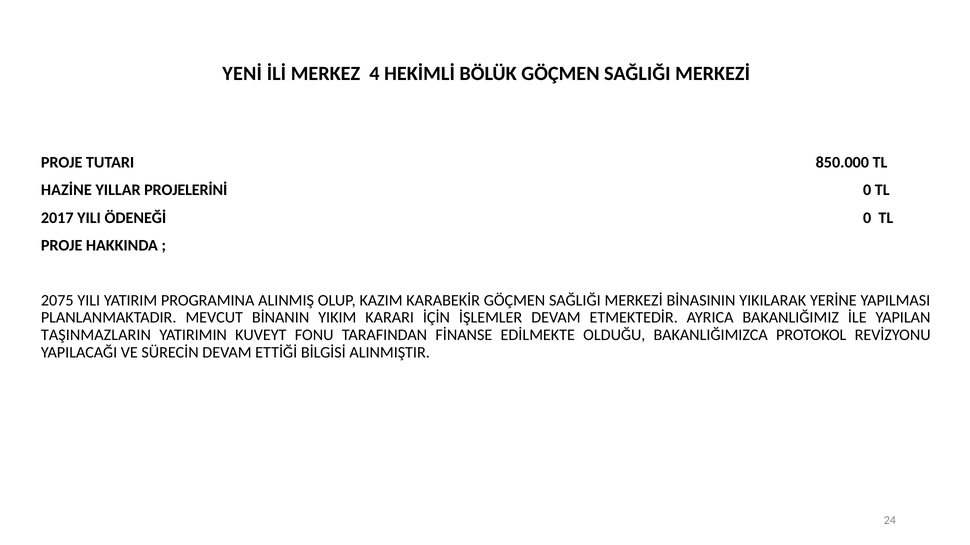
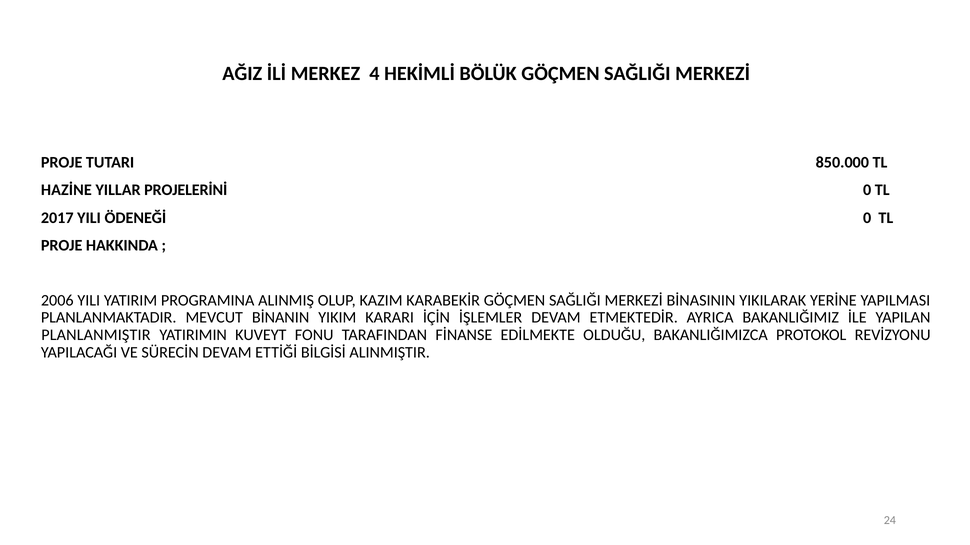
YENİ: YENİ -> AĞIZ
2075: 2075 -> 2006
TAŞINMAZLARIN: TAŞINMAZLARIN -> PLANLANMIŞTIR
